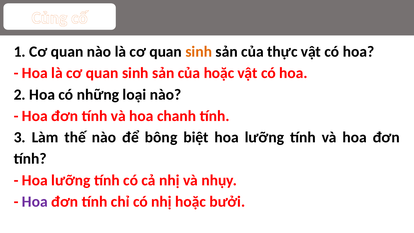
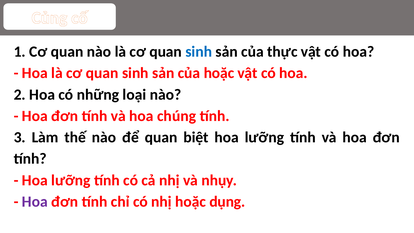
sinh at (199, 52) colour: orange -> blue
chanh: chanh -> chúng
để bông: bông -> quan
bưởi: bưởi -> dụng
